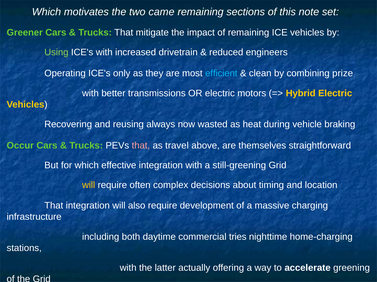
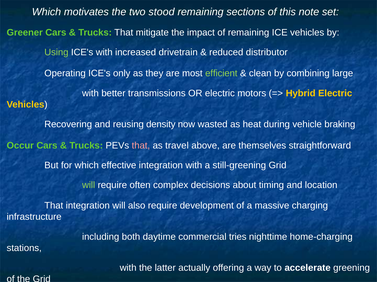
came: came -> stood
engineers: engineers -> distributor
efficient colour: light blue -> light green
prize: prize -> large
always: always -> density
will at (89, 186) colour: yellow -> light green
